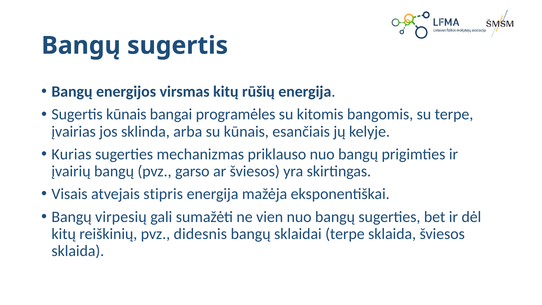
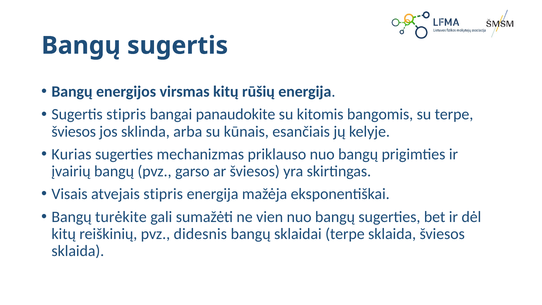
Sugertis kūnais: kūnais -> stipris
programėles: programėles -> panaudokite
įvairias at (74, 131): įvairias -> šviesos
virpesių: virpesių -> turėkite
